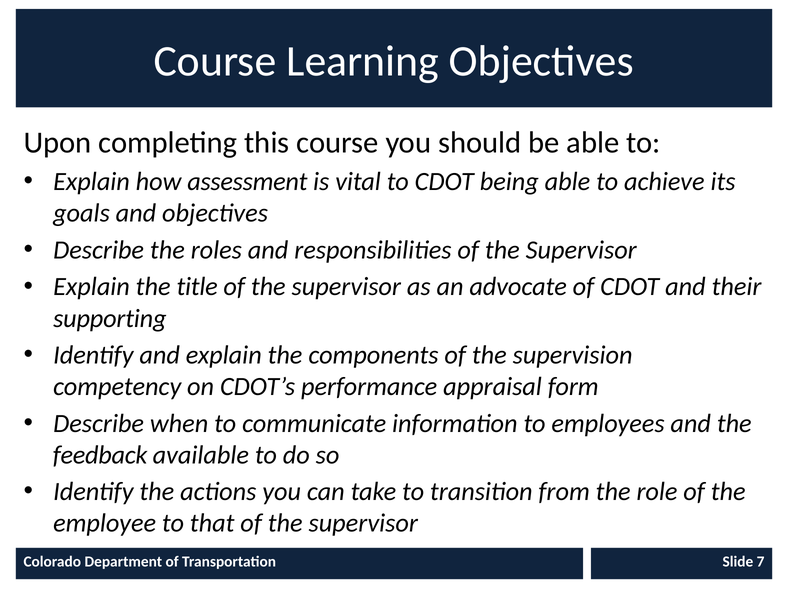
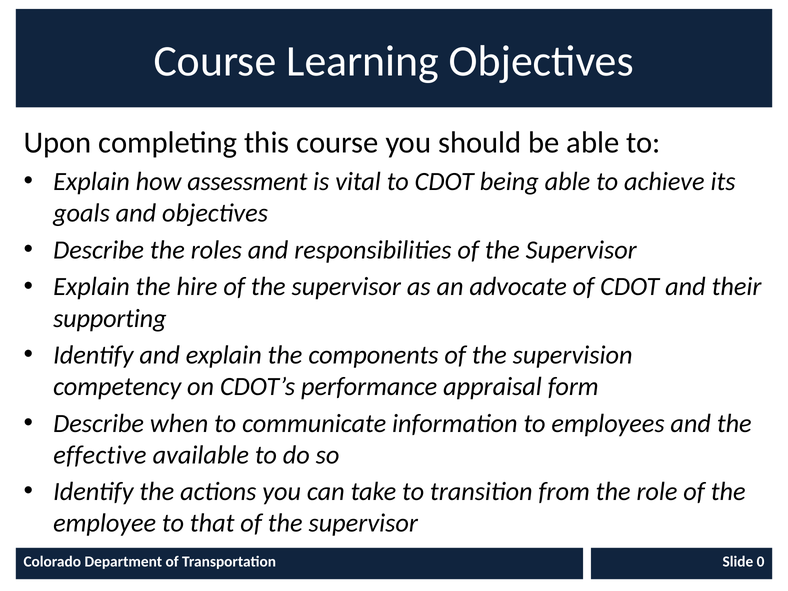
title: title -> hire
feedback: feedback -> effective
7: 7 -> 0
